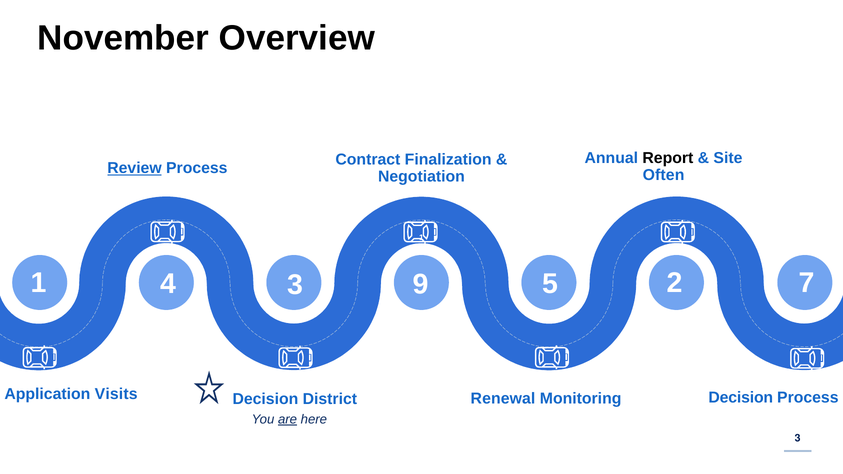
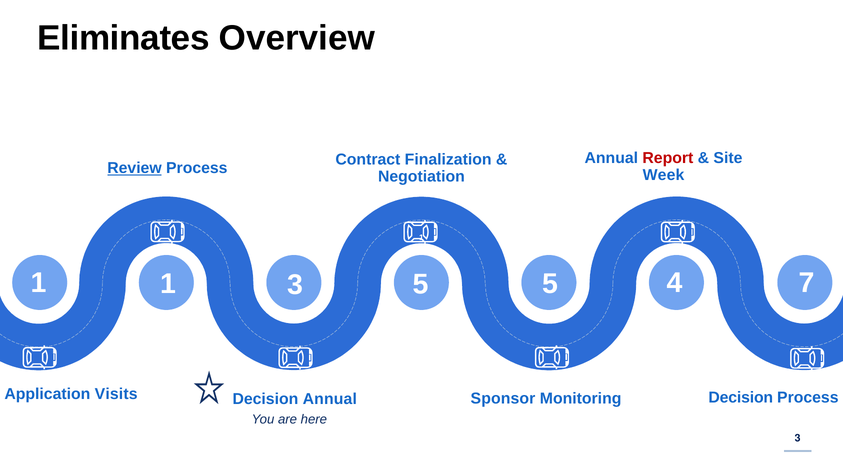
November: November -> Eliminates
Report colour: black -> red
Often: Often -> Week
1 4: 4 -> 1
3 9: 9 -> 5
2: 2 -> 4
Decision District: District -> Annual
Renewal: Renewal -> Sponsor
are underline: present -> none
